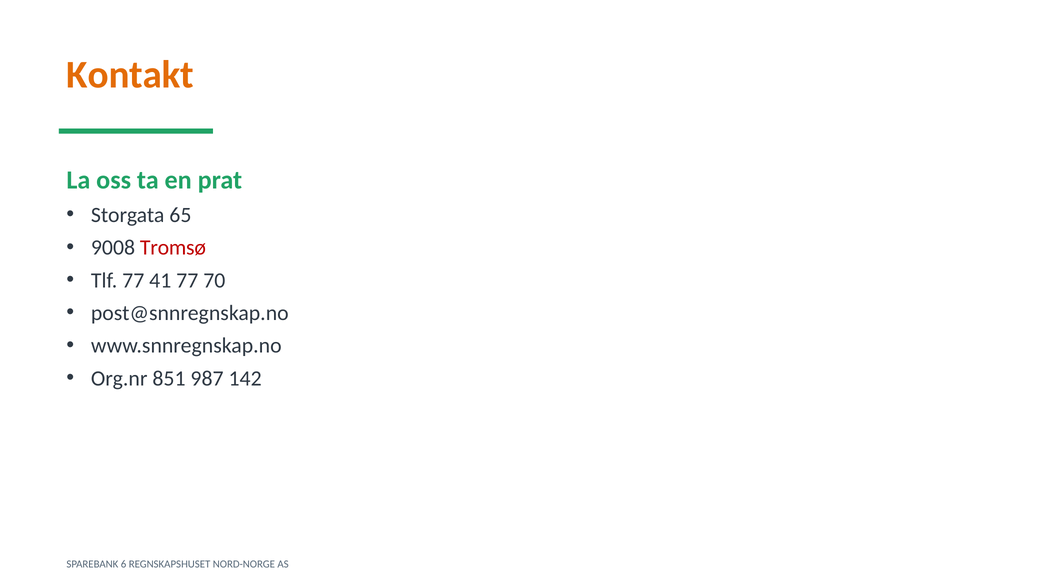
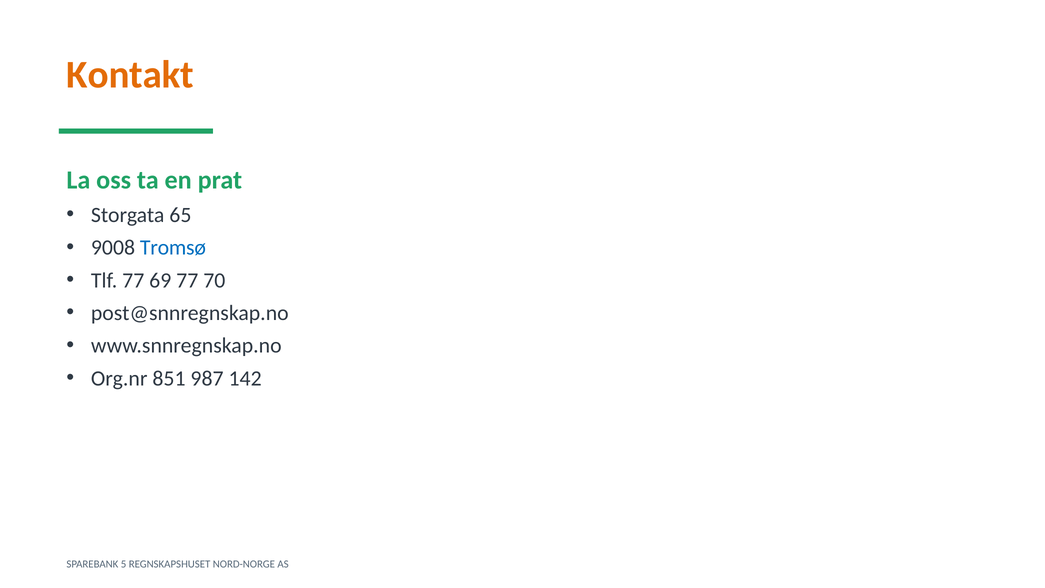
Tromsø colour: red -> blue
41: 41 -> 69
6: 6 -> 5
